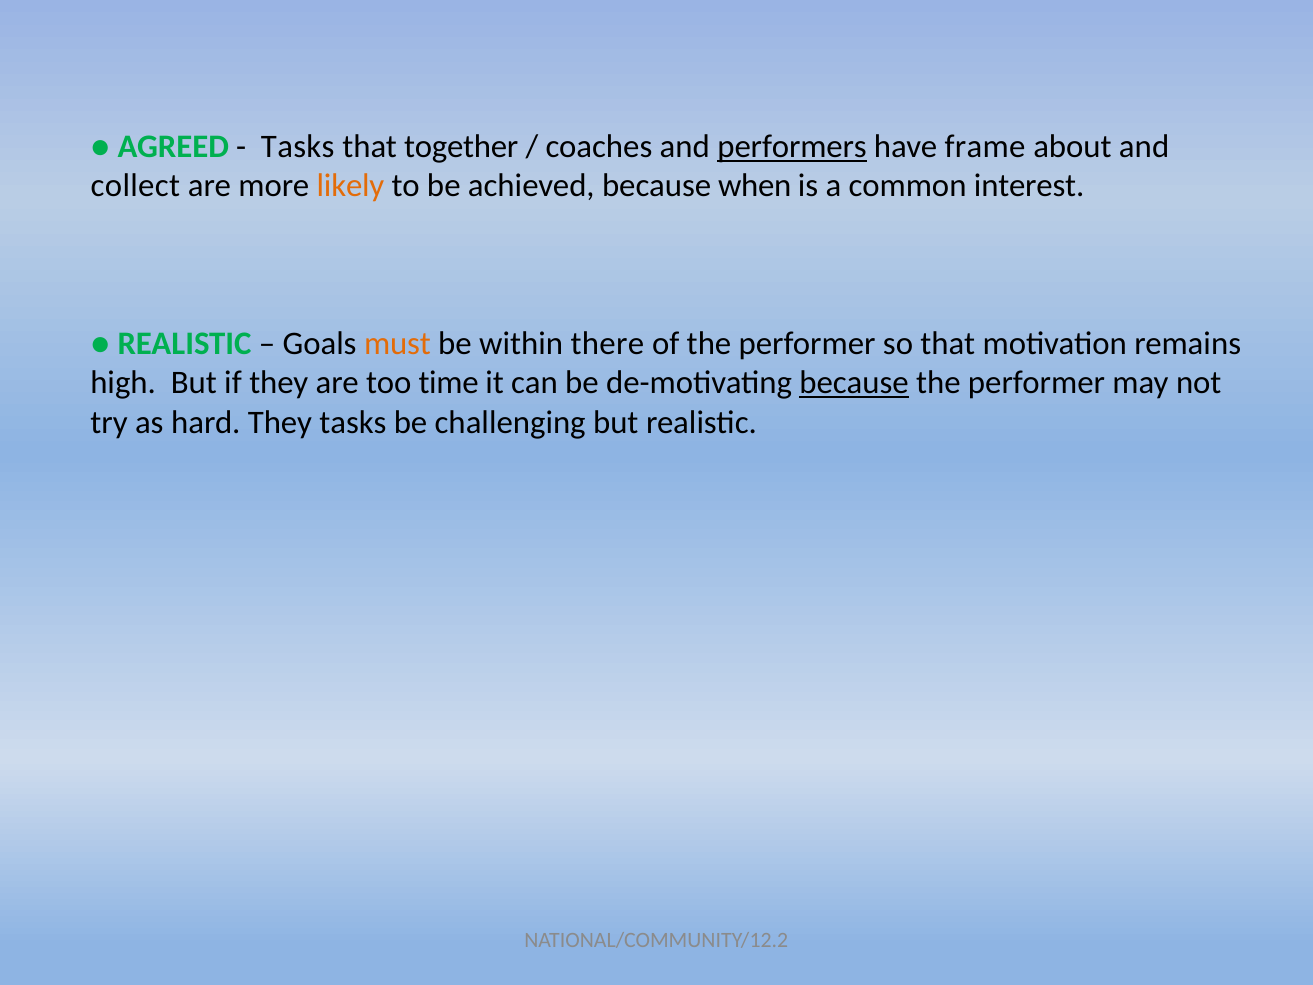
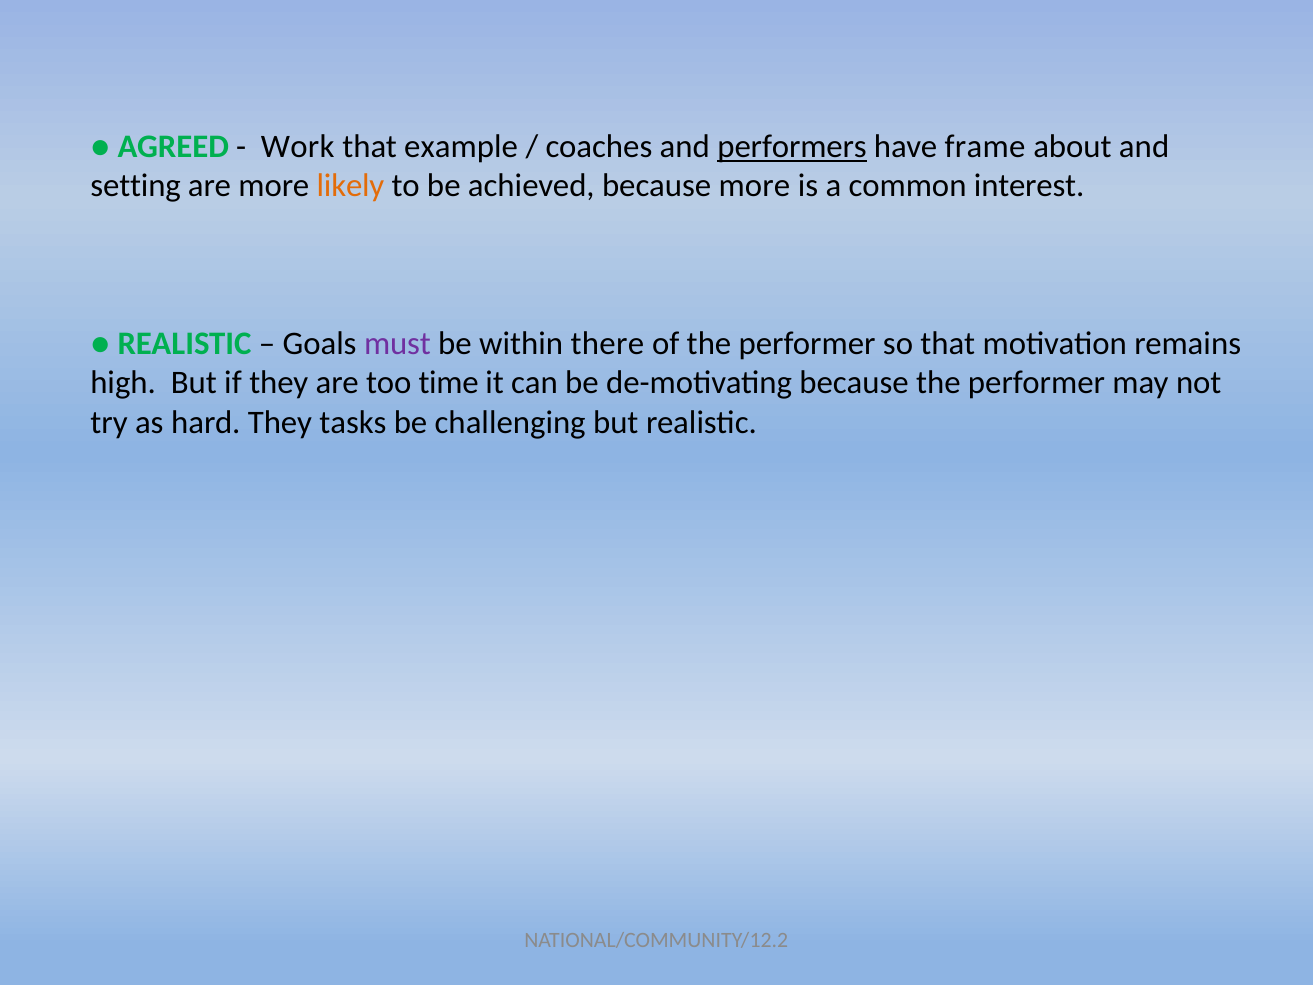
Tasks at (298, 147): Tasks -> Work
together: together -> example
collect: collect -> setting
because when: when -> more
must colour: orange -> purple
because at (854, 383) underline: present -> none
